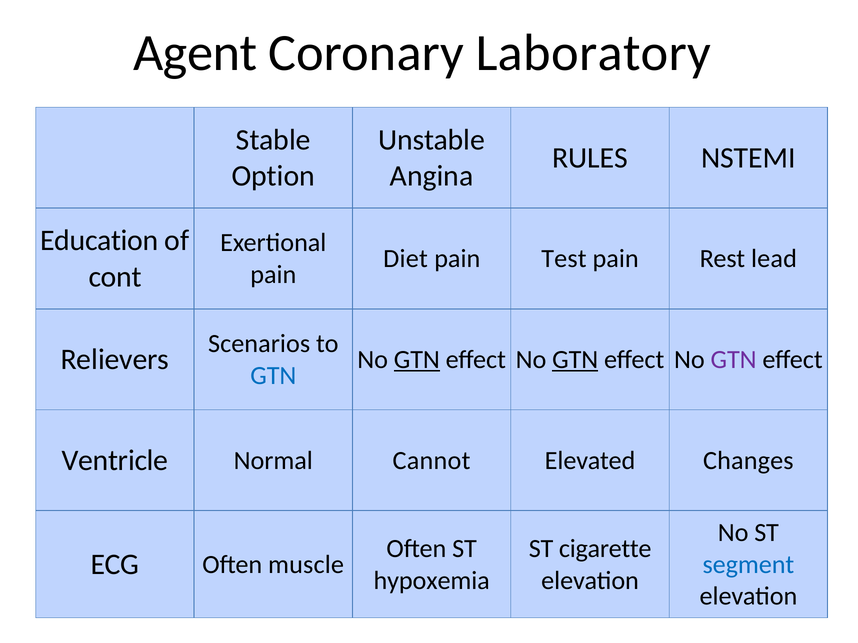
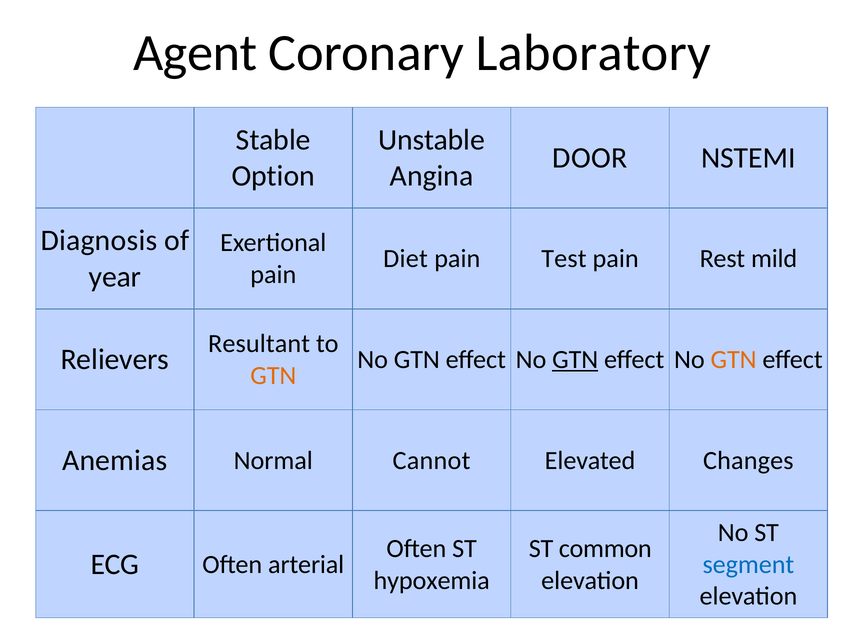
RULES: RULES -> DOOR
Education: Education -> Diagnosis
lead: lead -> mild
cont: cont -> year
Scenarios: Scenarios -> Resultant
GTN at (417, 360) underline: present -> none
GTN at (734, 360) colour: purple -> orange
GTN at (273, 376) colour: blue -> orange
Ventricle: Ventricle -> Anemias
cigarette: cigarette -> common
muscle: muscle -> arterial
